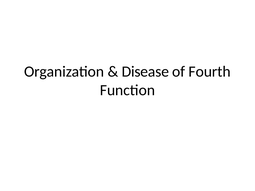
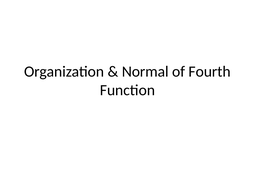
Disease: Disease -> Normal
